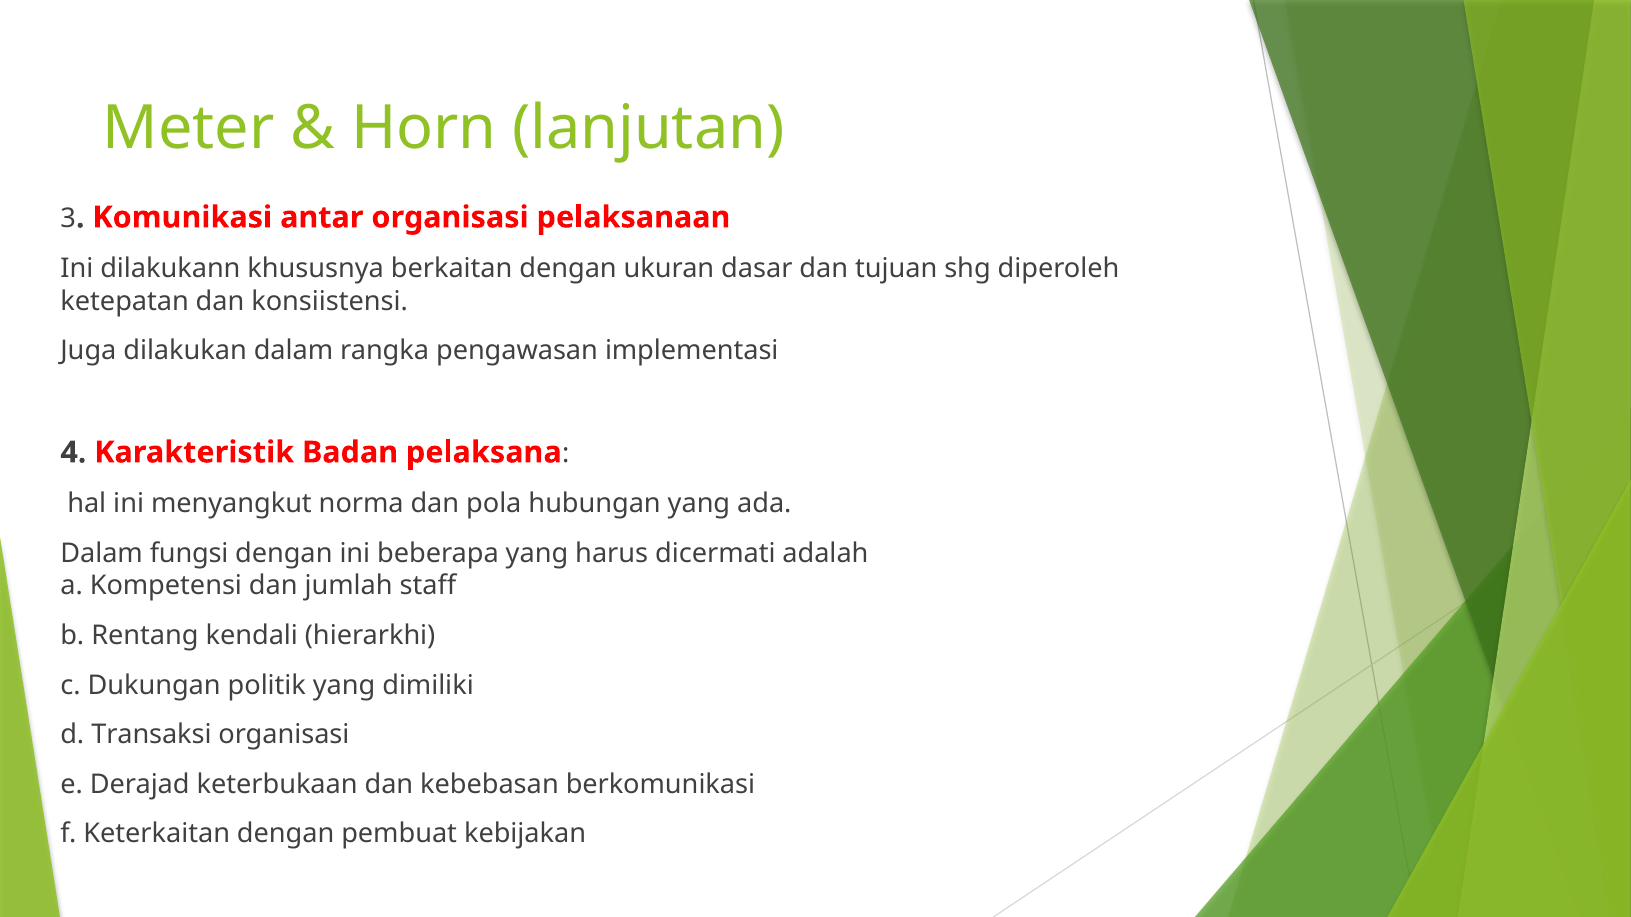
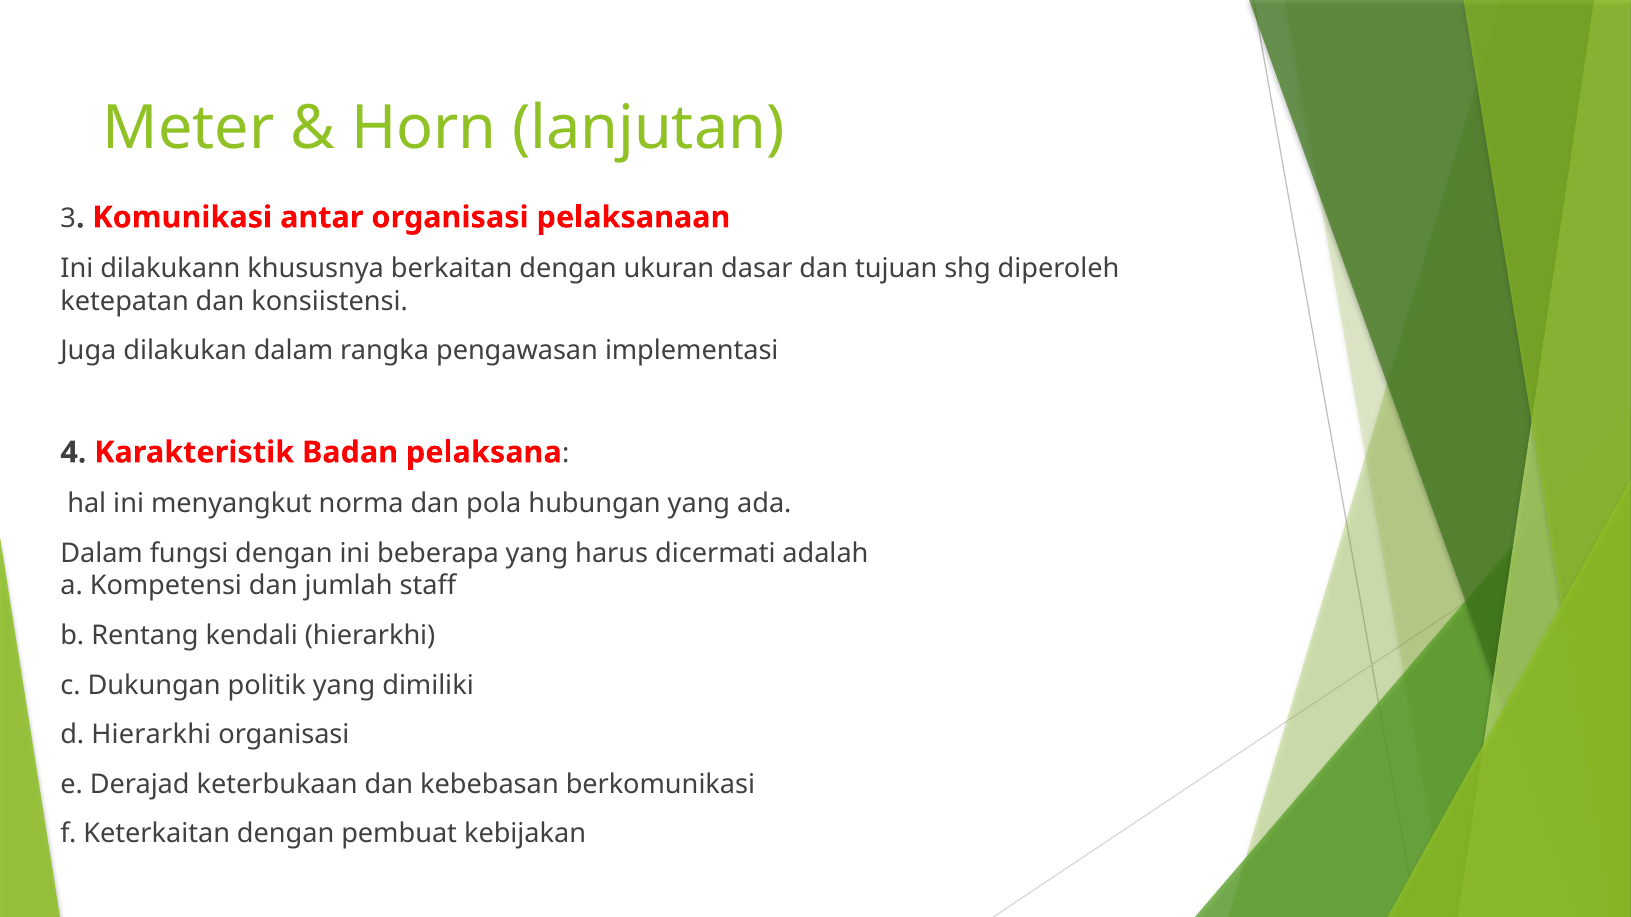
d Transaksi: Transaksi -> Hierarkhi
